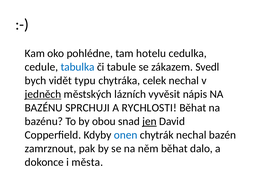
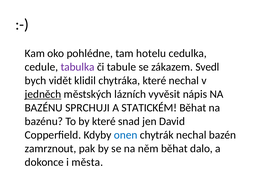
tabulka colour: blue -> purple
typu: typu -> klidil
chytráka celek: celek -> které
RYCHLOSTI: RYCHLOSTI -> STATICKÉM
by obou: obou -> které
jen underline: present -> none
